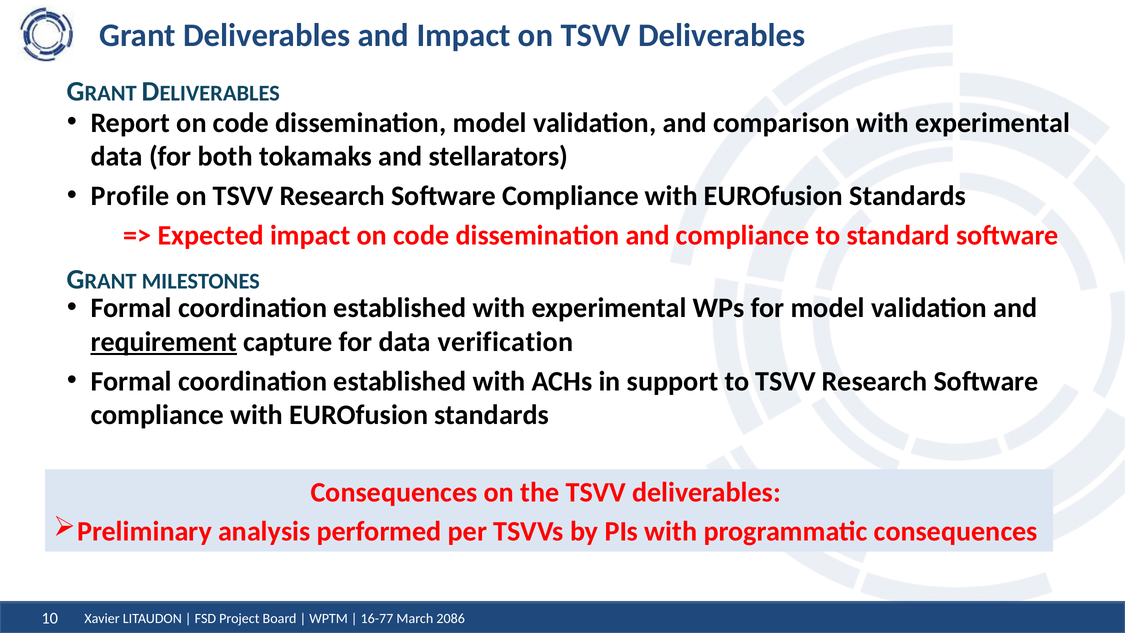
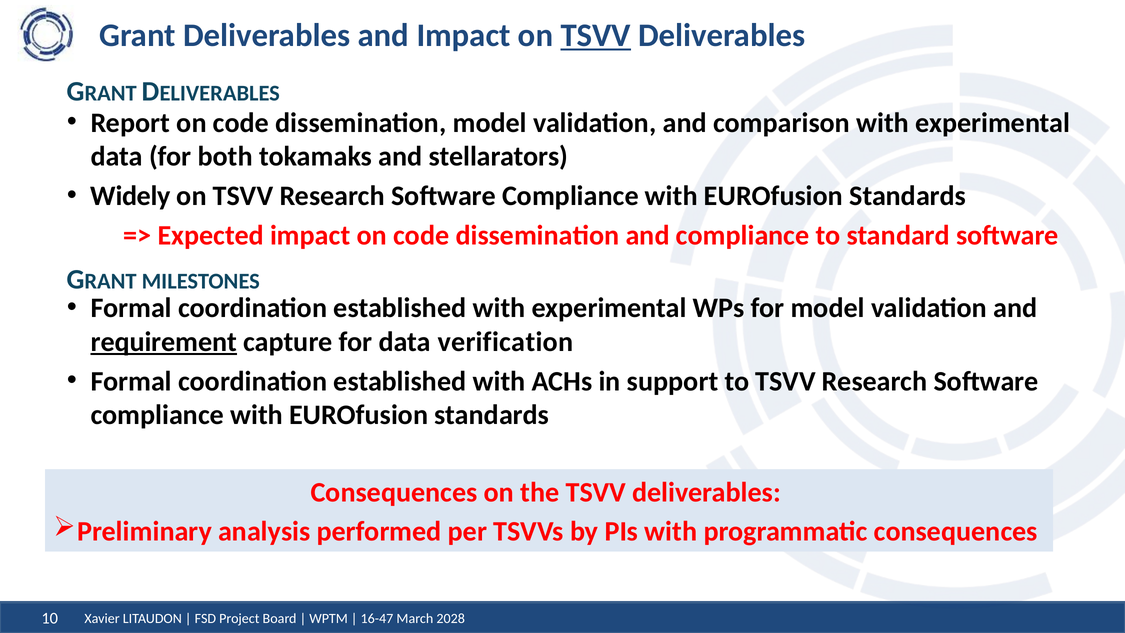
TSVV at (596, 36) underline: none -> present
Profile: Profile -> Widely
16-77: 16-77 -> 16-47
2086: 2086 -> 2028
